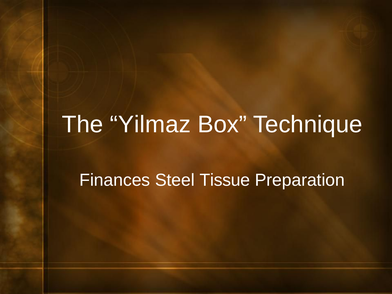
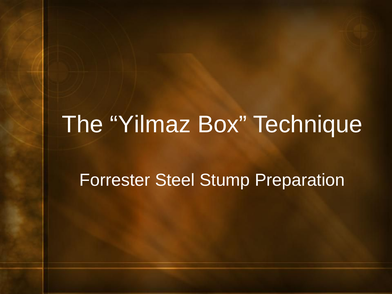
Finances: Finances -> Forrester
Tissue: Tissue -> Stump
